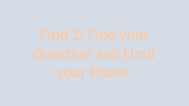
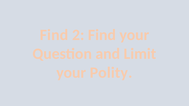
Plains: Plains -> Polity
